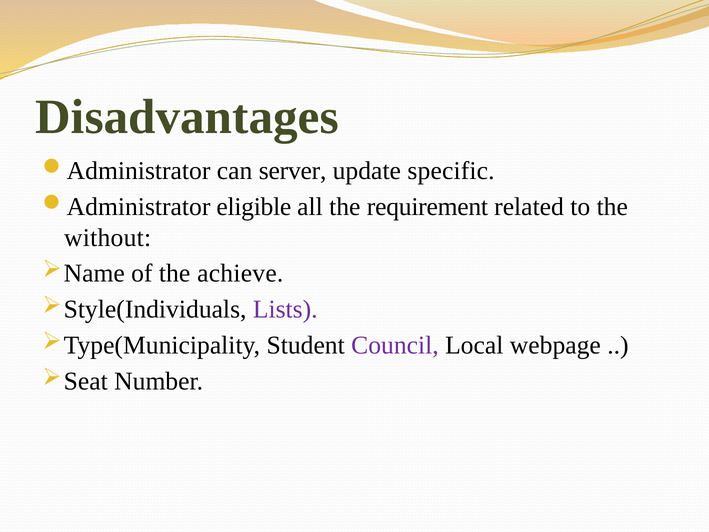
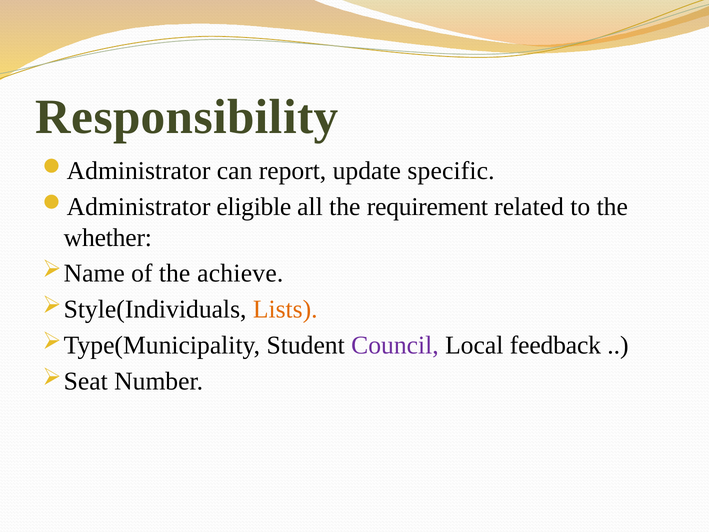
Disadvantages: Disadvantages -> Responsibility
server: server -> report
without: without -> whether
Lists colour: purple -> orange
webpage: webpage -> feedback
